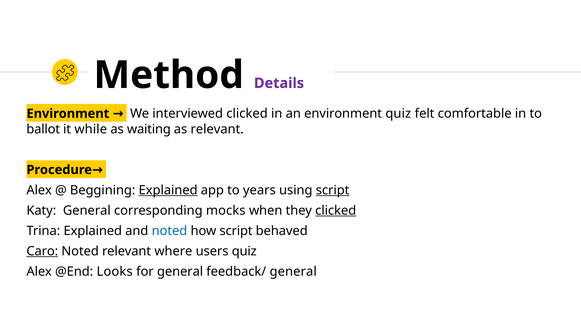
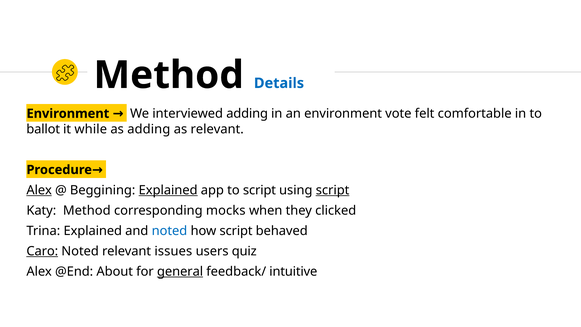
Details colour: purple -> blue
interviewed clicked: clicked -> adding
environment quiz: quiz -> vote
as waiting: waiting -> adding
Alex at (39, 190) underline: none -> present
to years: years -> script
Katy General: General -> Method
clicked at (336, 210) underline: present -> none
where: where -> issues
Looks: Looks -> About
general at (180, 271) underline: none -> present
feedback/ general: general -> intuitive
